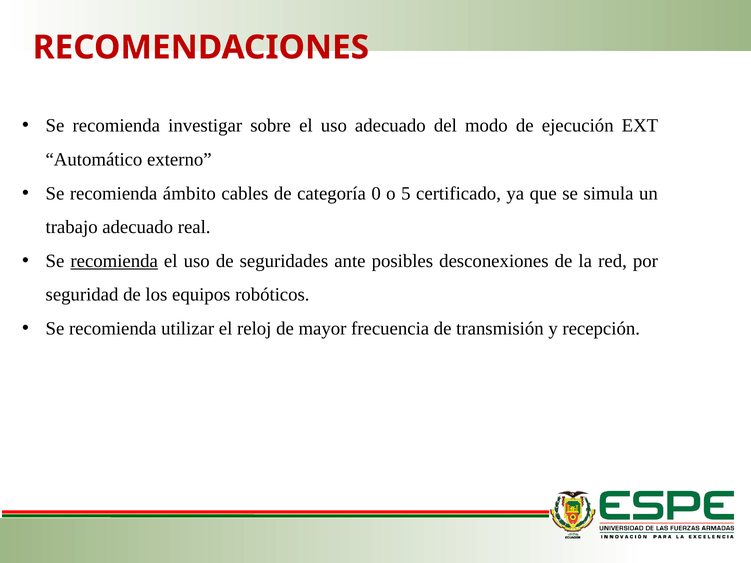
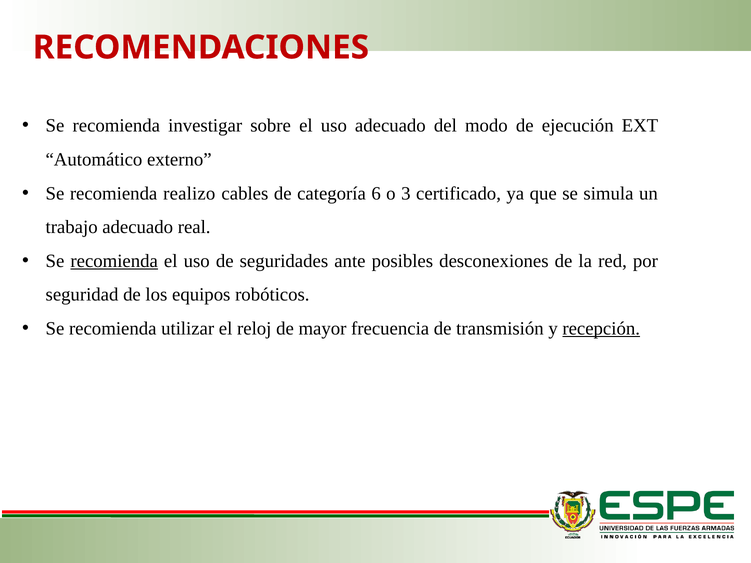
ámbito: ámbito -> realizo
0: 0 -> 6
5: 5 -> 3
recepción underline: none -> present
